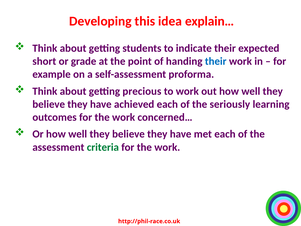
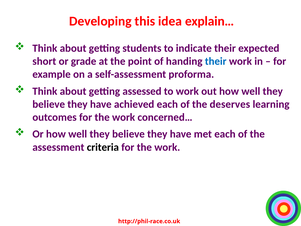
precious: precious -> assessed
seriously: seriously -> deserves
criteria colour: green -> black
